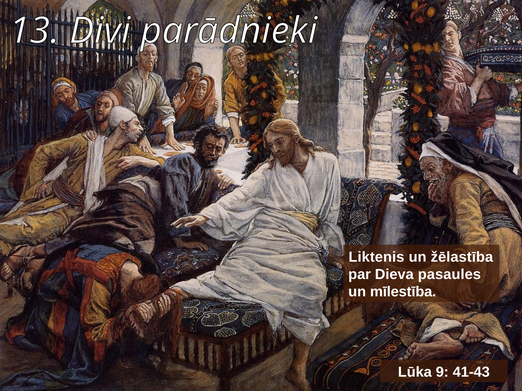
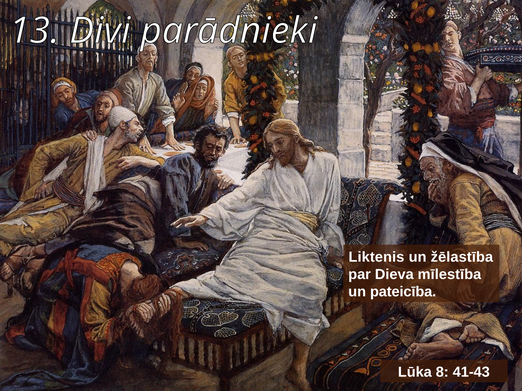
pasaules: pasaules -> mīlestība
mīlestība: mīlestība -> pateicība
9: 9 -> 8
